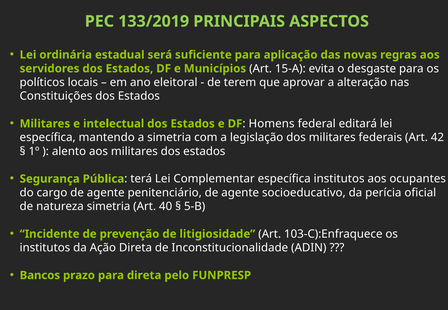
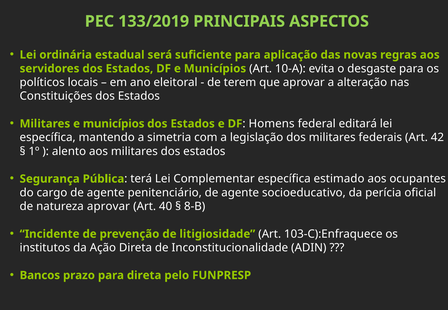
15-A: 15-A -> 10-A
Militares e intelectual: intelectual -> municípios
específica institutos: institutos -> estimado
natureza simetria: simetria -> aprovar
5-B: 5-B -> 8-B
